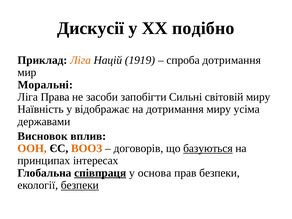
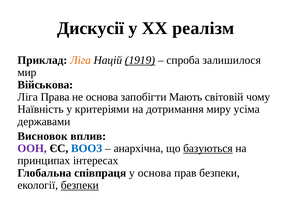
подібно: подібно -> реалізм
1919 underline: none -> present
спроба дотримання: дотримання -> залишилося
Моральні: Моральні -> Військова
не засоби: засоби -> основа
Сильні: Сильні -> Мають
світовій миру: миру -> чому
відображає: відображає -> критеріями
ООН colour: orange -> purple
ВООЗ colour: orange -> blue
договорів: договорів -> анархічна
співпраця underline: present -> none
